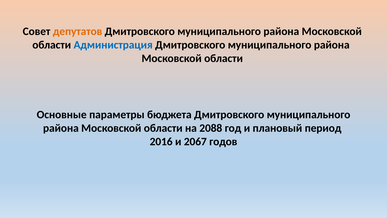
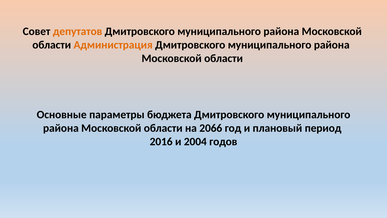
Администрация colour: blue -> orange
2088: 2088 -> 2066
2067: 2067 -> 2004
